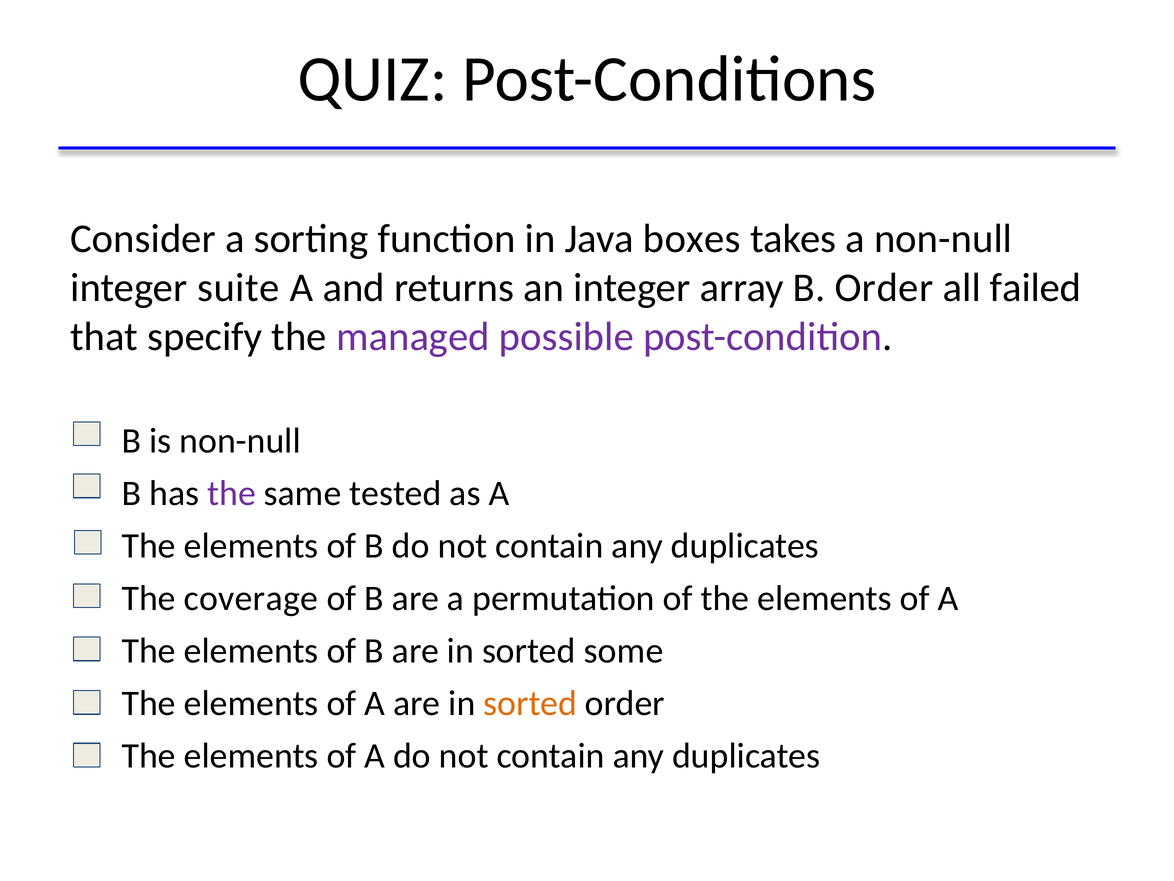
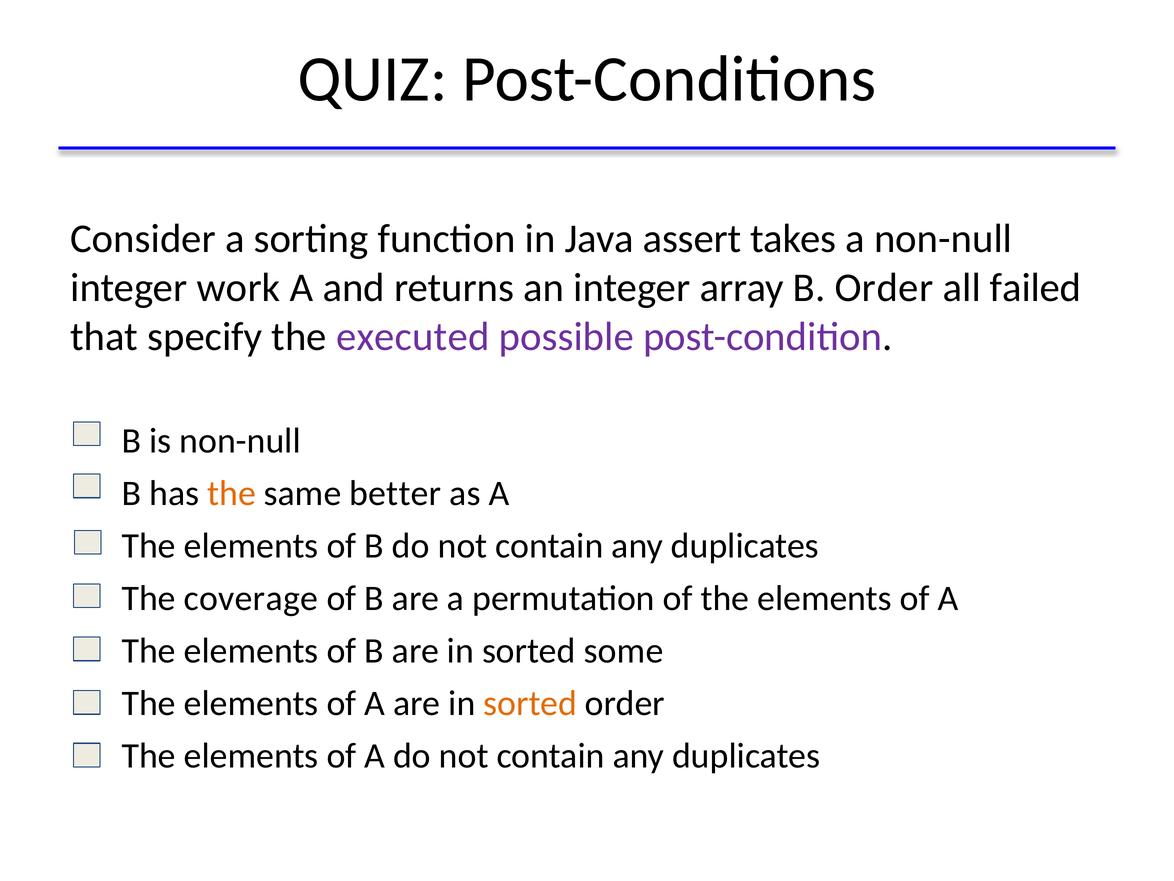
boxes: boxes -> assert
suite: suite -> work
managed: managed -> executed
the at (232, 493) colour: purple -> orange
tested: tested -> better
